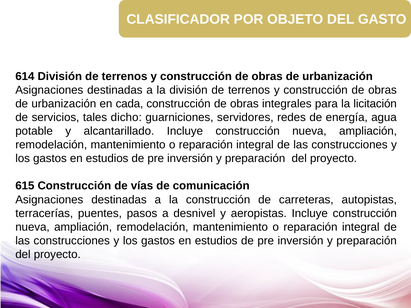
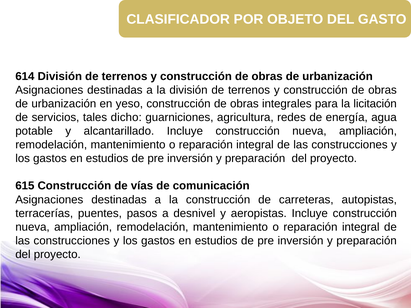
cada: cada -> yeso
servidores: servidores -> agricultura
